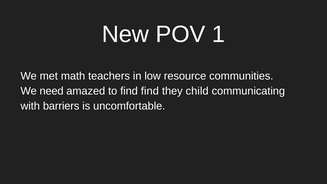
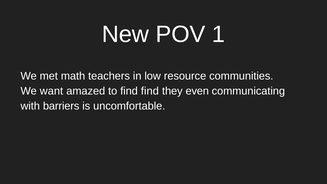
need: need -> want
child: child -> even
